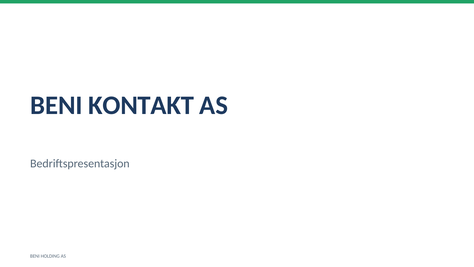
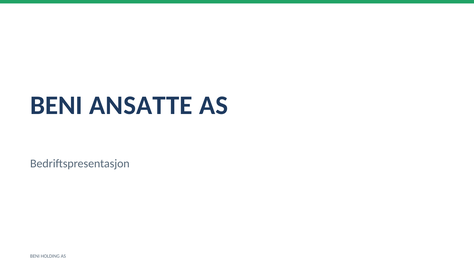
KONTAKT: KONTAKT -> ANSATTE
